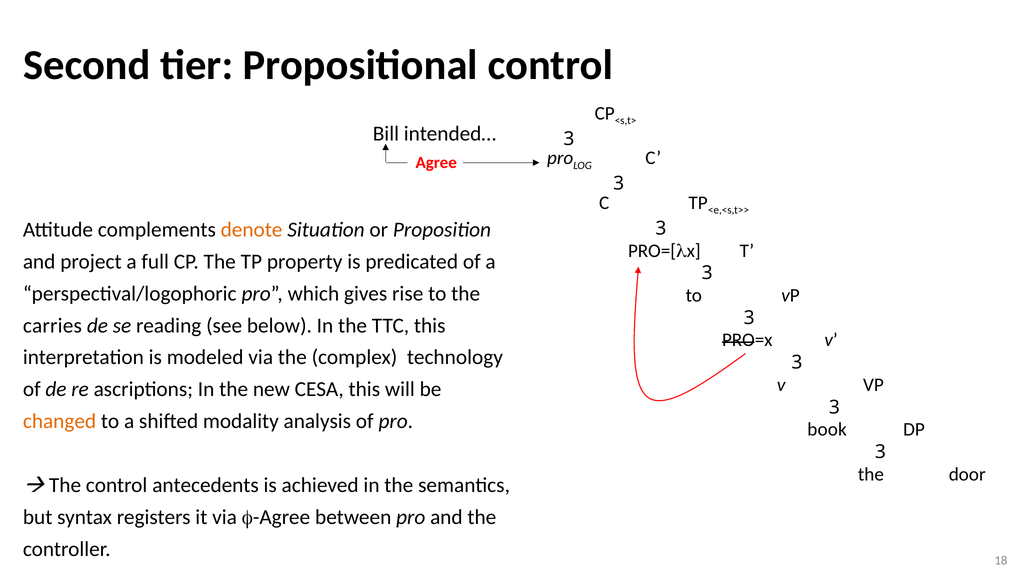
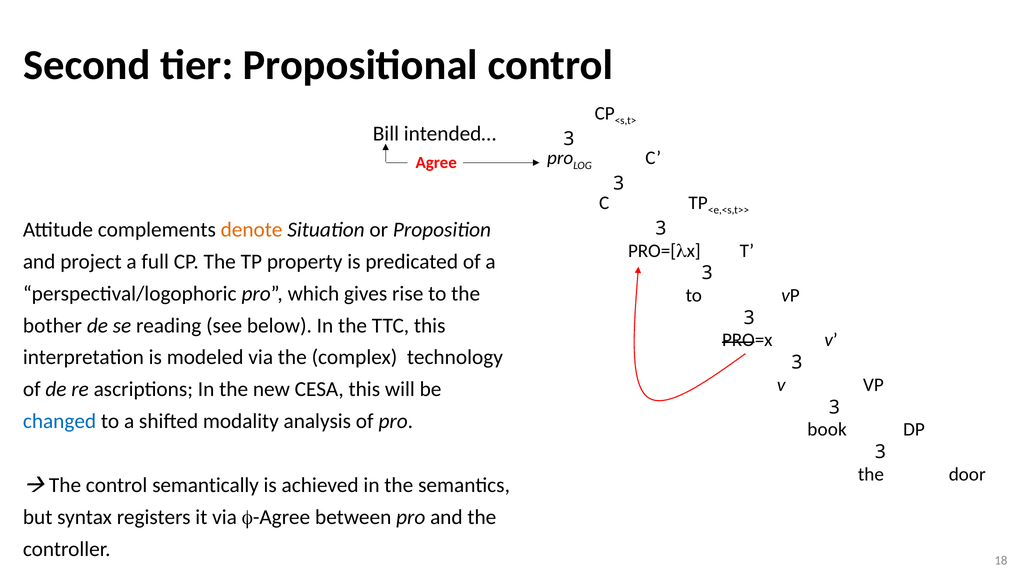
carries: carries -> bother
changed colour: orange -> blue
antecedents: antecedents -> semantically
